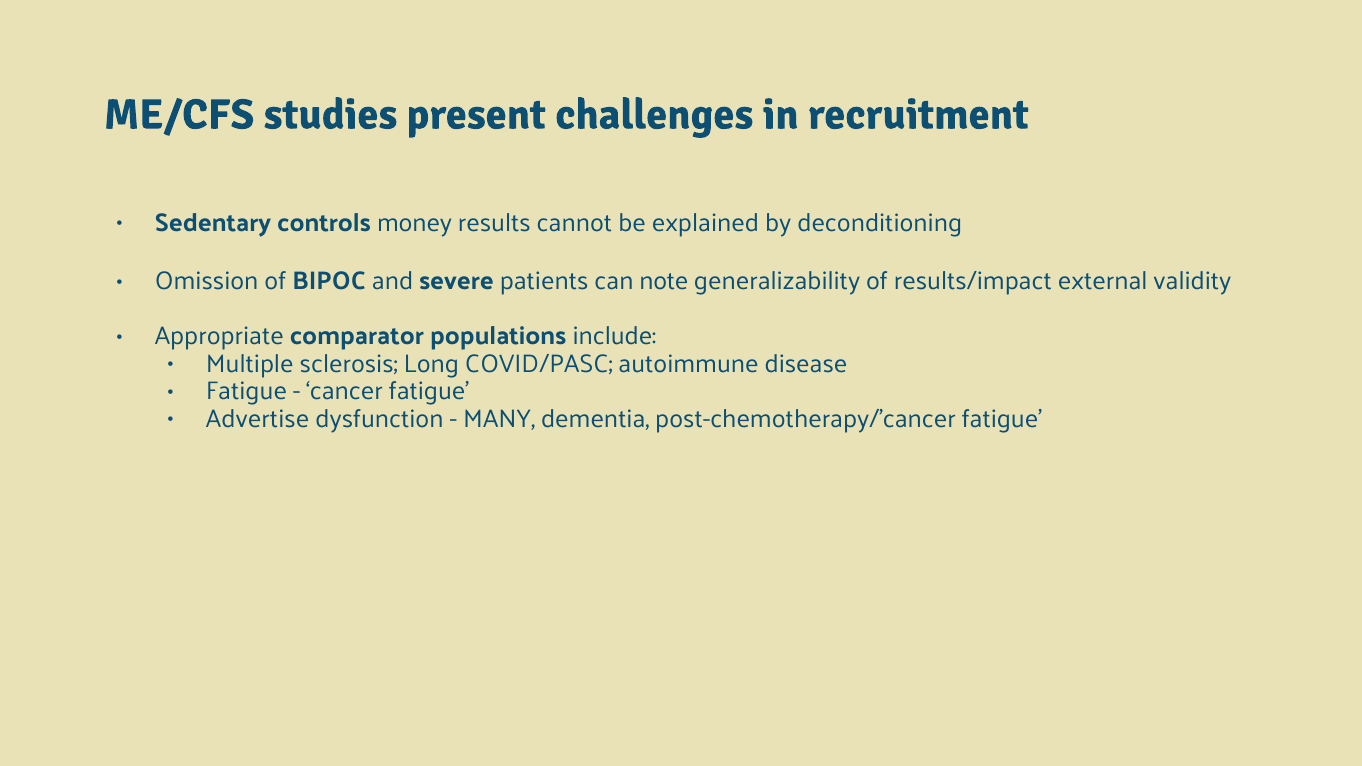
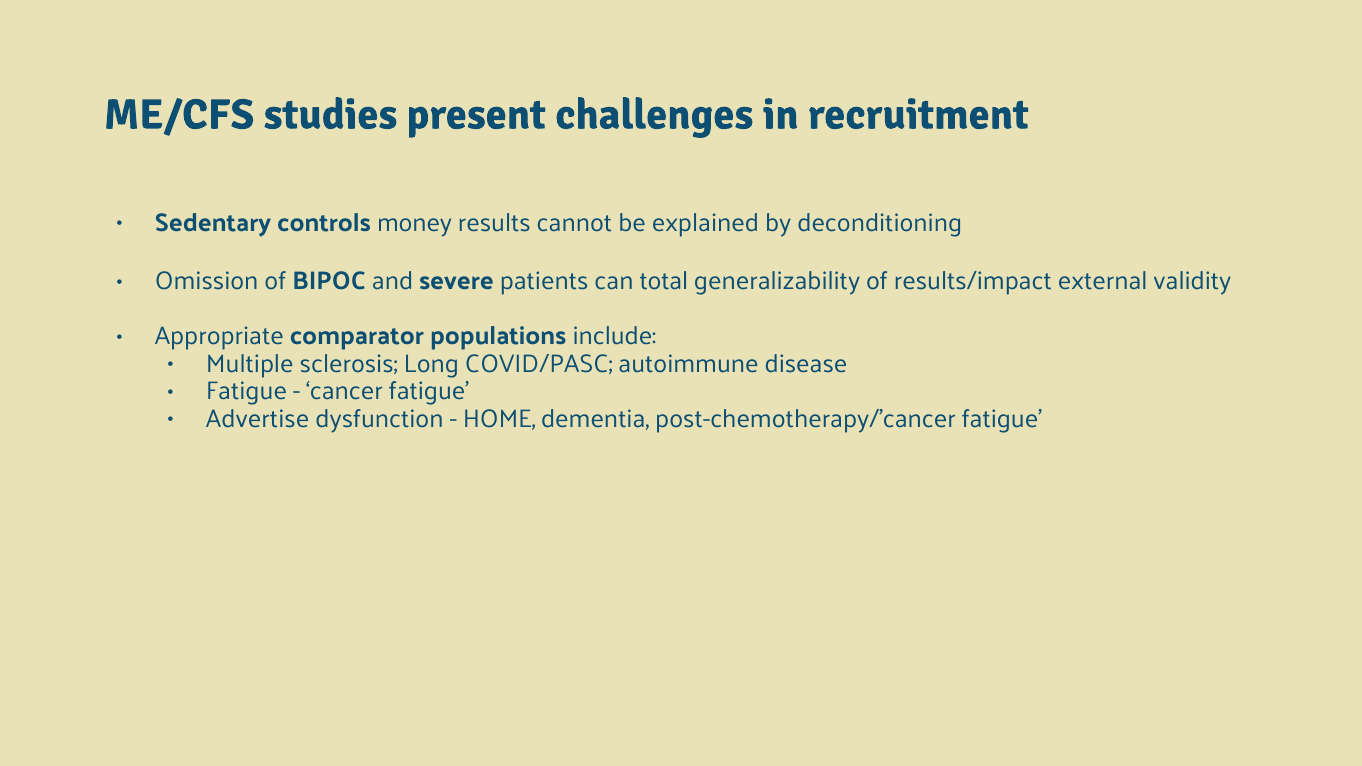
note: note -> total
MANY: MANY -> HOME
